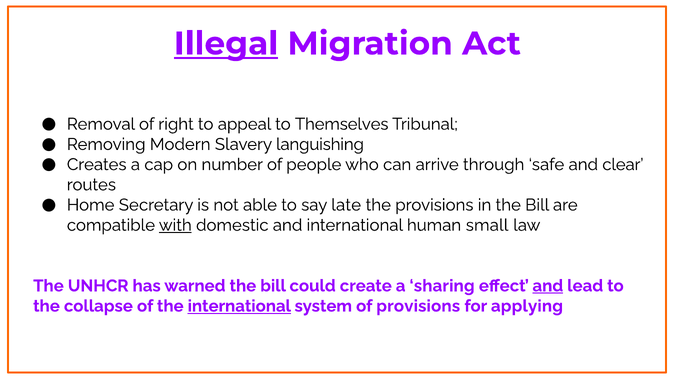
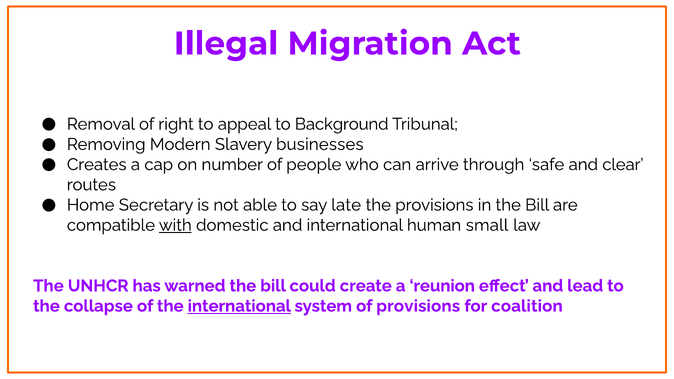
Illegal underline: present -> none
Themselves: Themselves -> Background
languishing: languishing -> businesses
sharing: sharing -> reunion
and at (548, 286) underline: present -> none
applying: applying -> coalition
